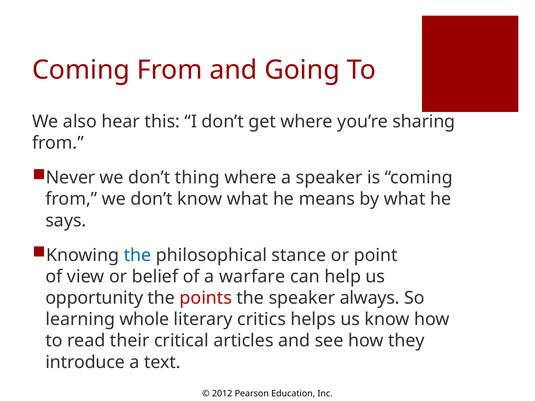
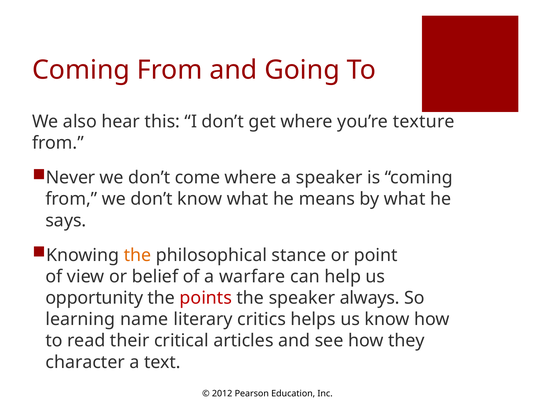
sharing: sharing -> texture
thing: thing -> come
the at (138, 255) colour: blue -> orange
whole: whole -> name
introduce: introduce -> character
